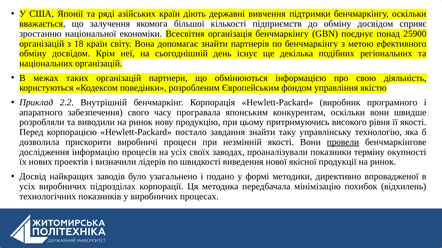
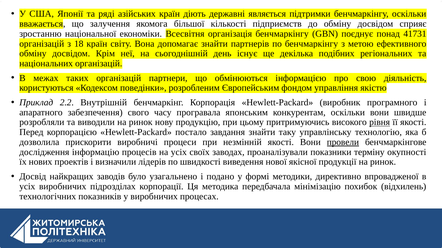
вивчення: вивчення -> являється
25900: 25900 -> 41731
рівня underline: none -> present
